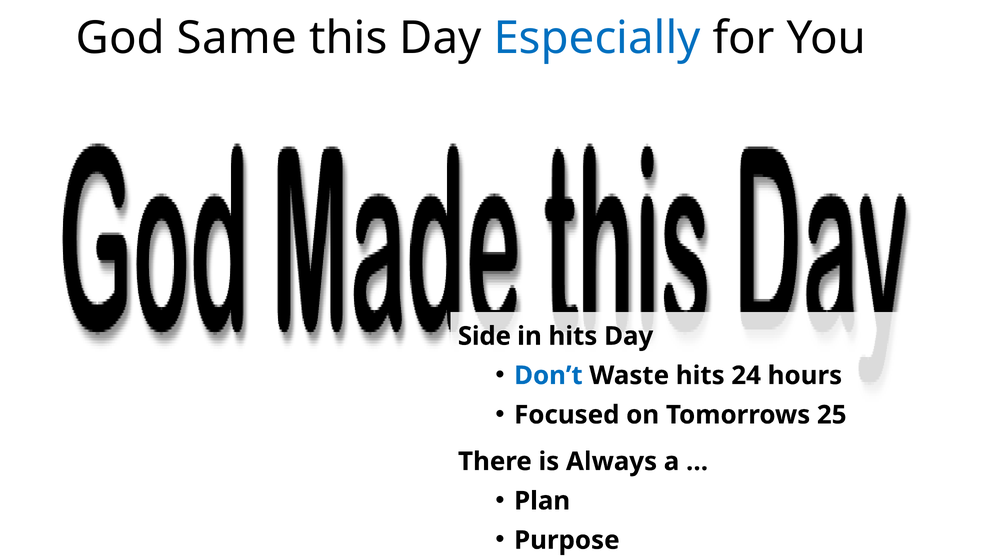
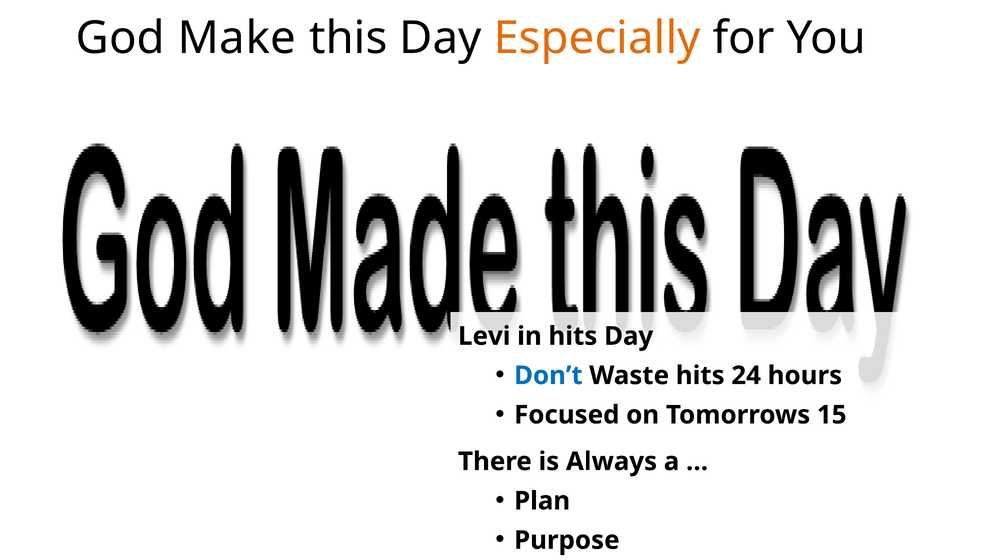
Same: Same -> Make
Especially colour: blue -> orange
Side: Side -> Levi
25: 25 -> 15
